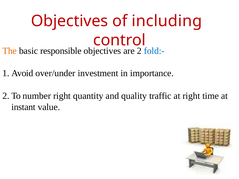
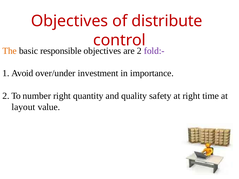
including: including -> distribute
fold:- colour: blue -> purple
traffic: traffic -> safety
instant: instant -> layout
